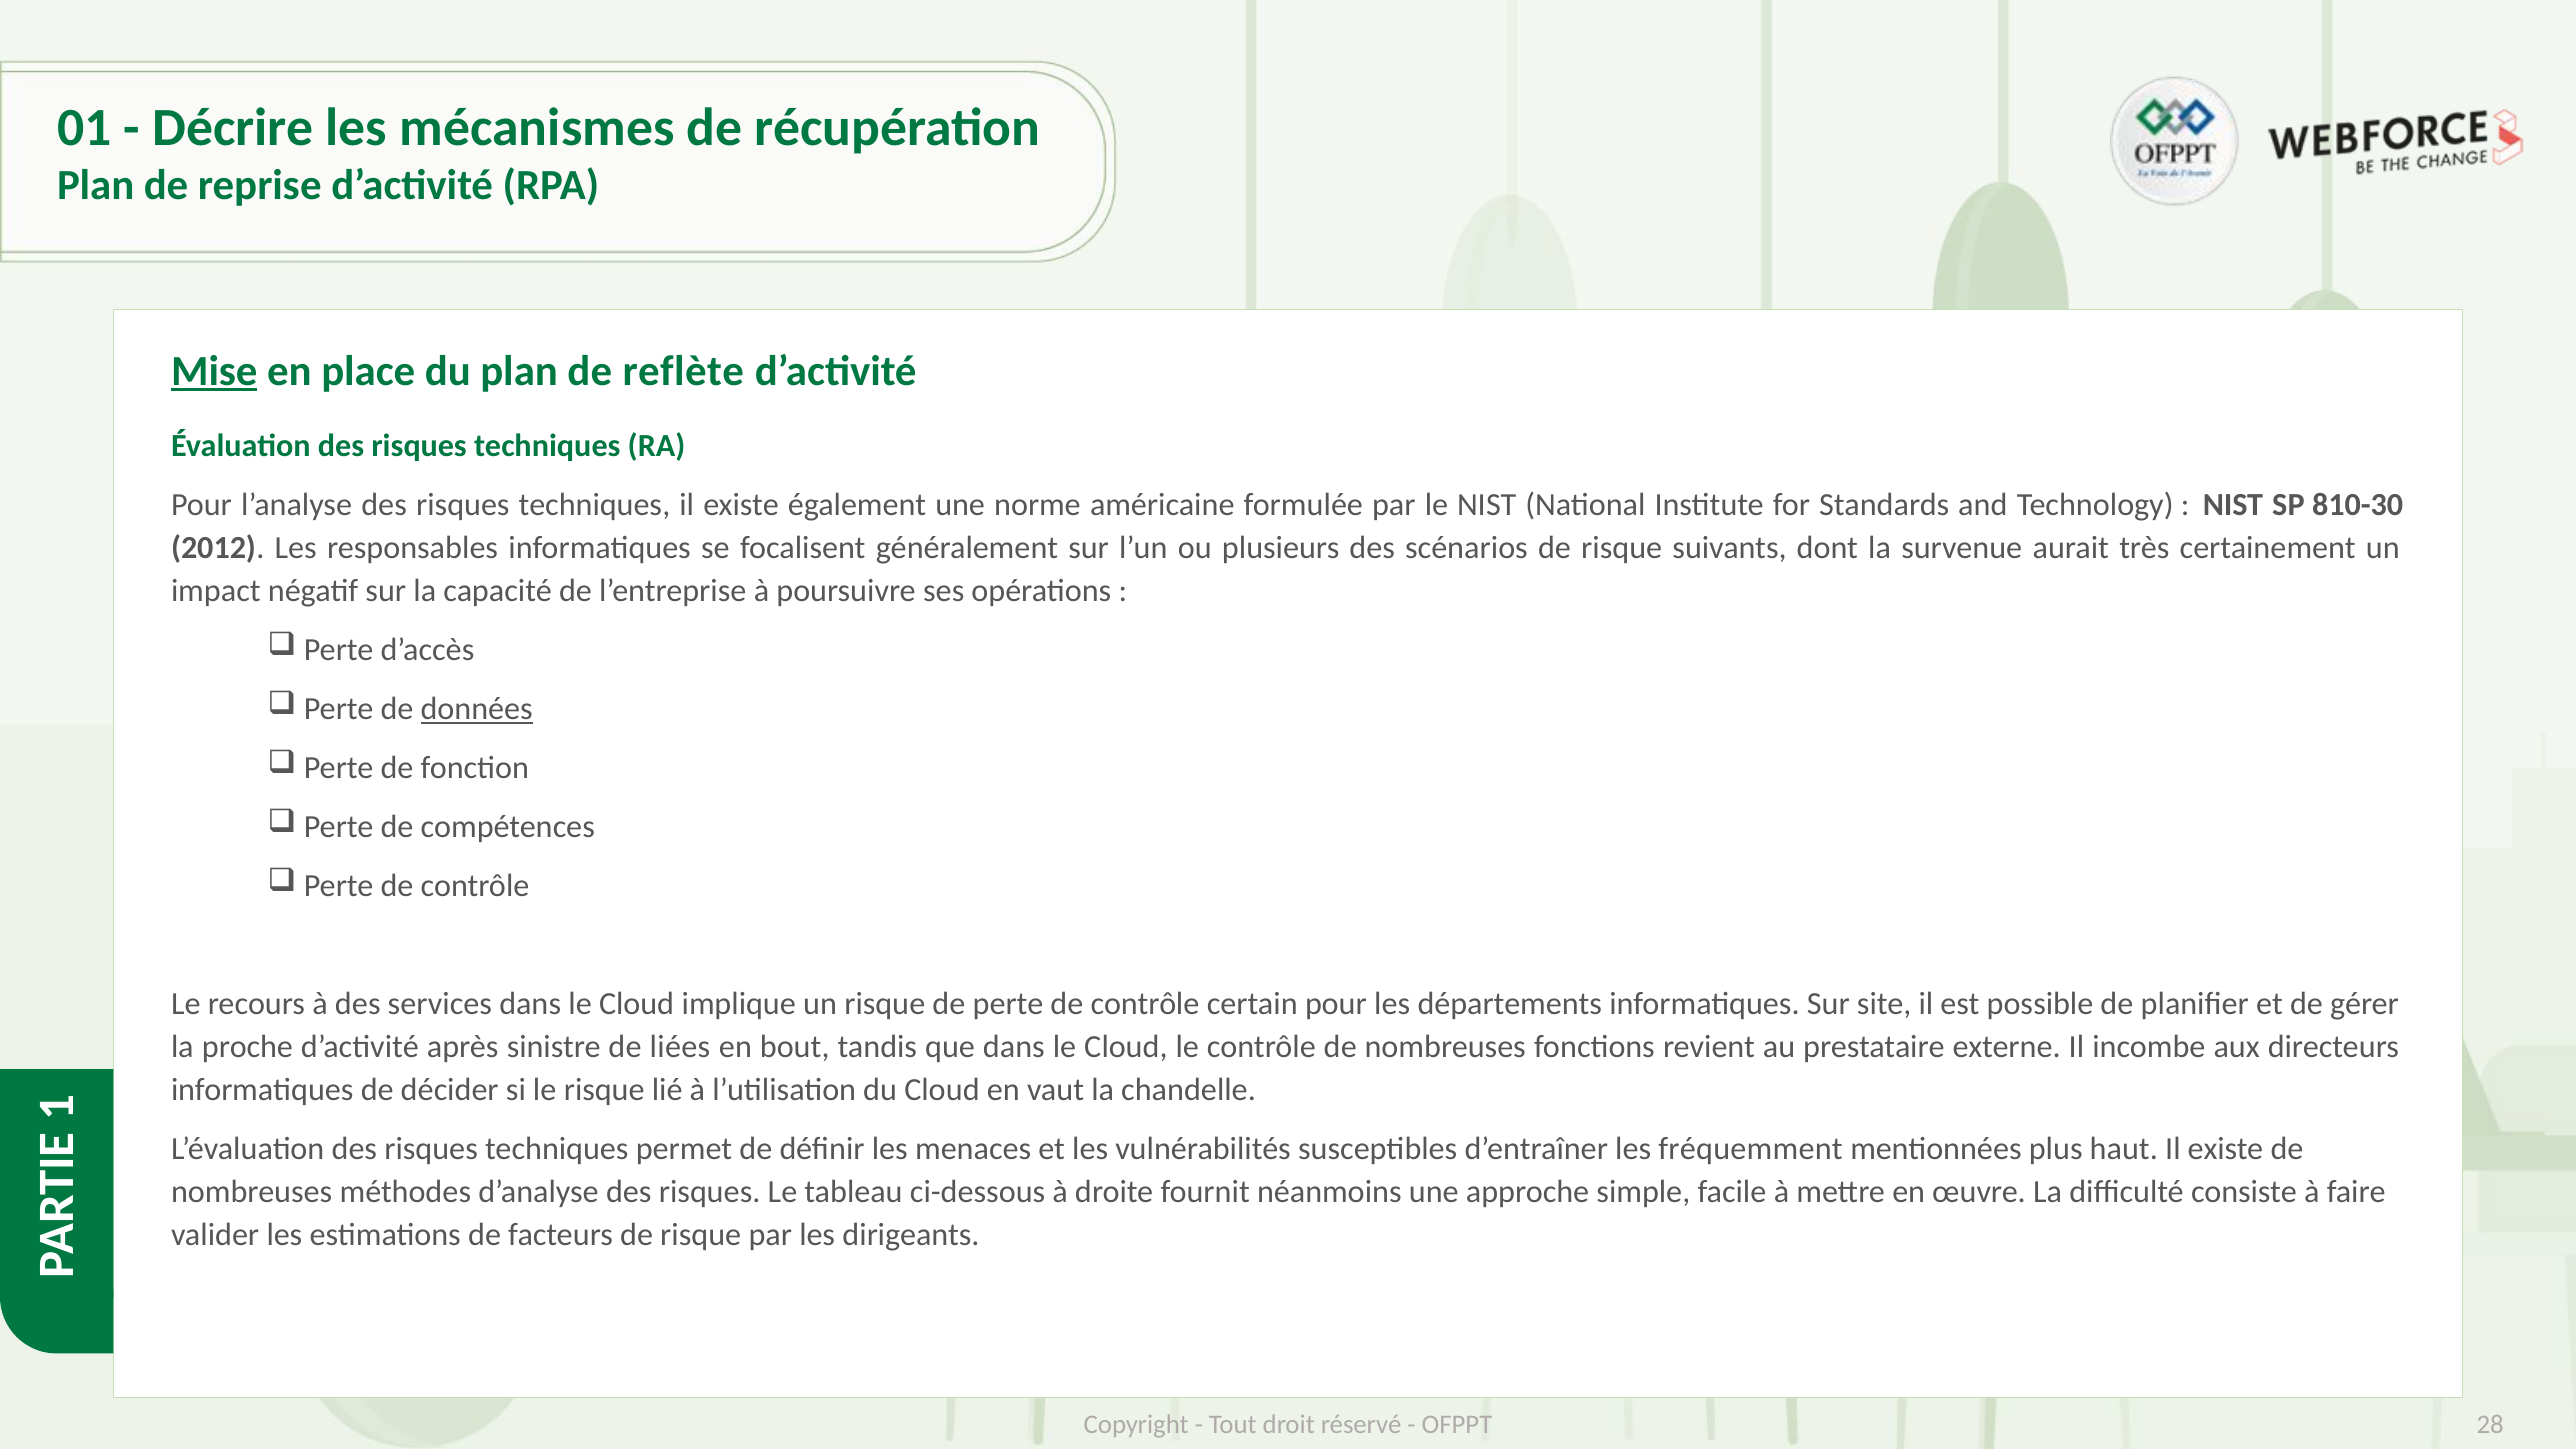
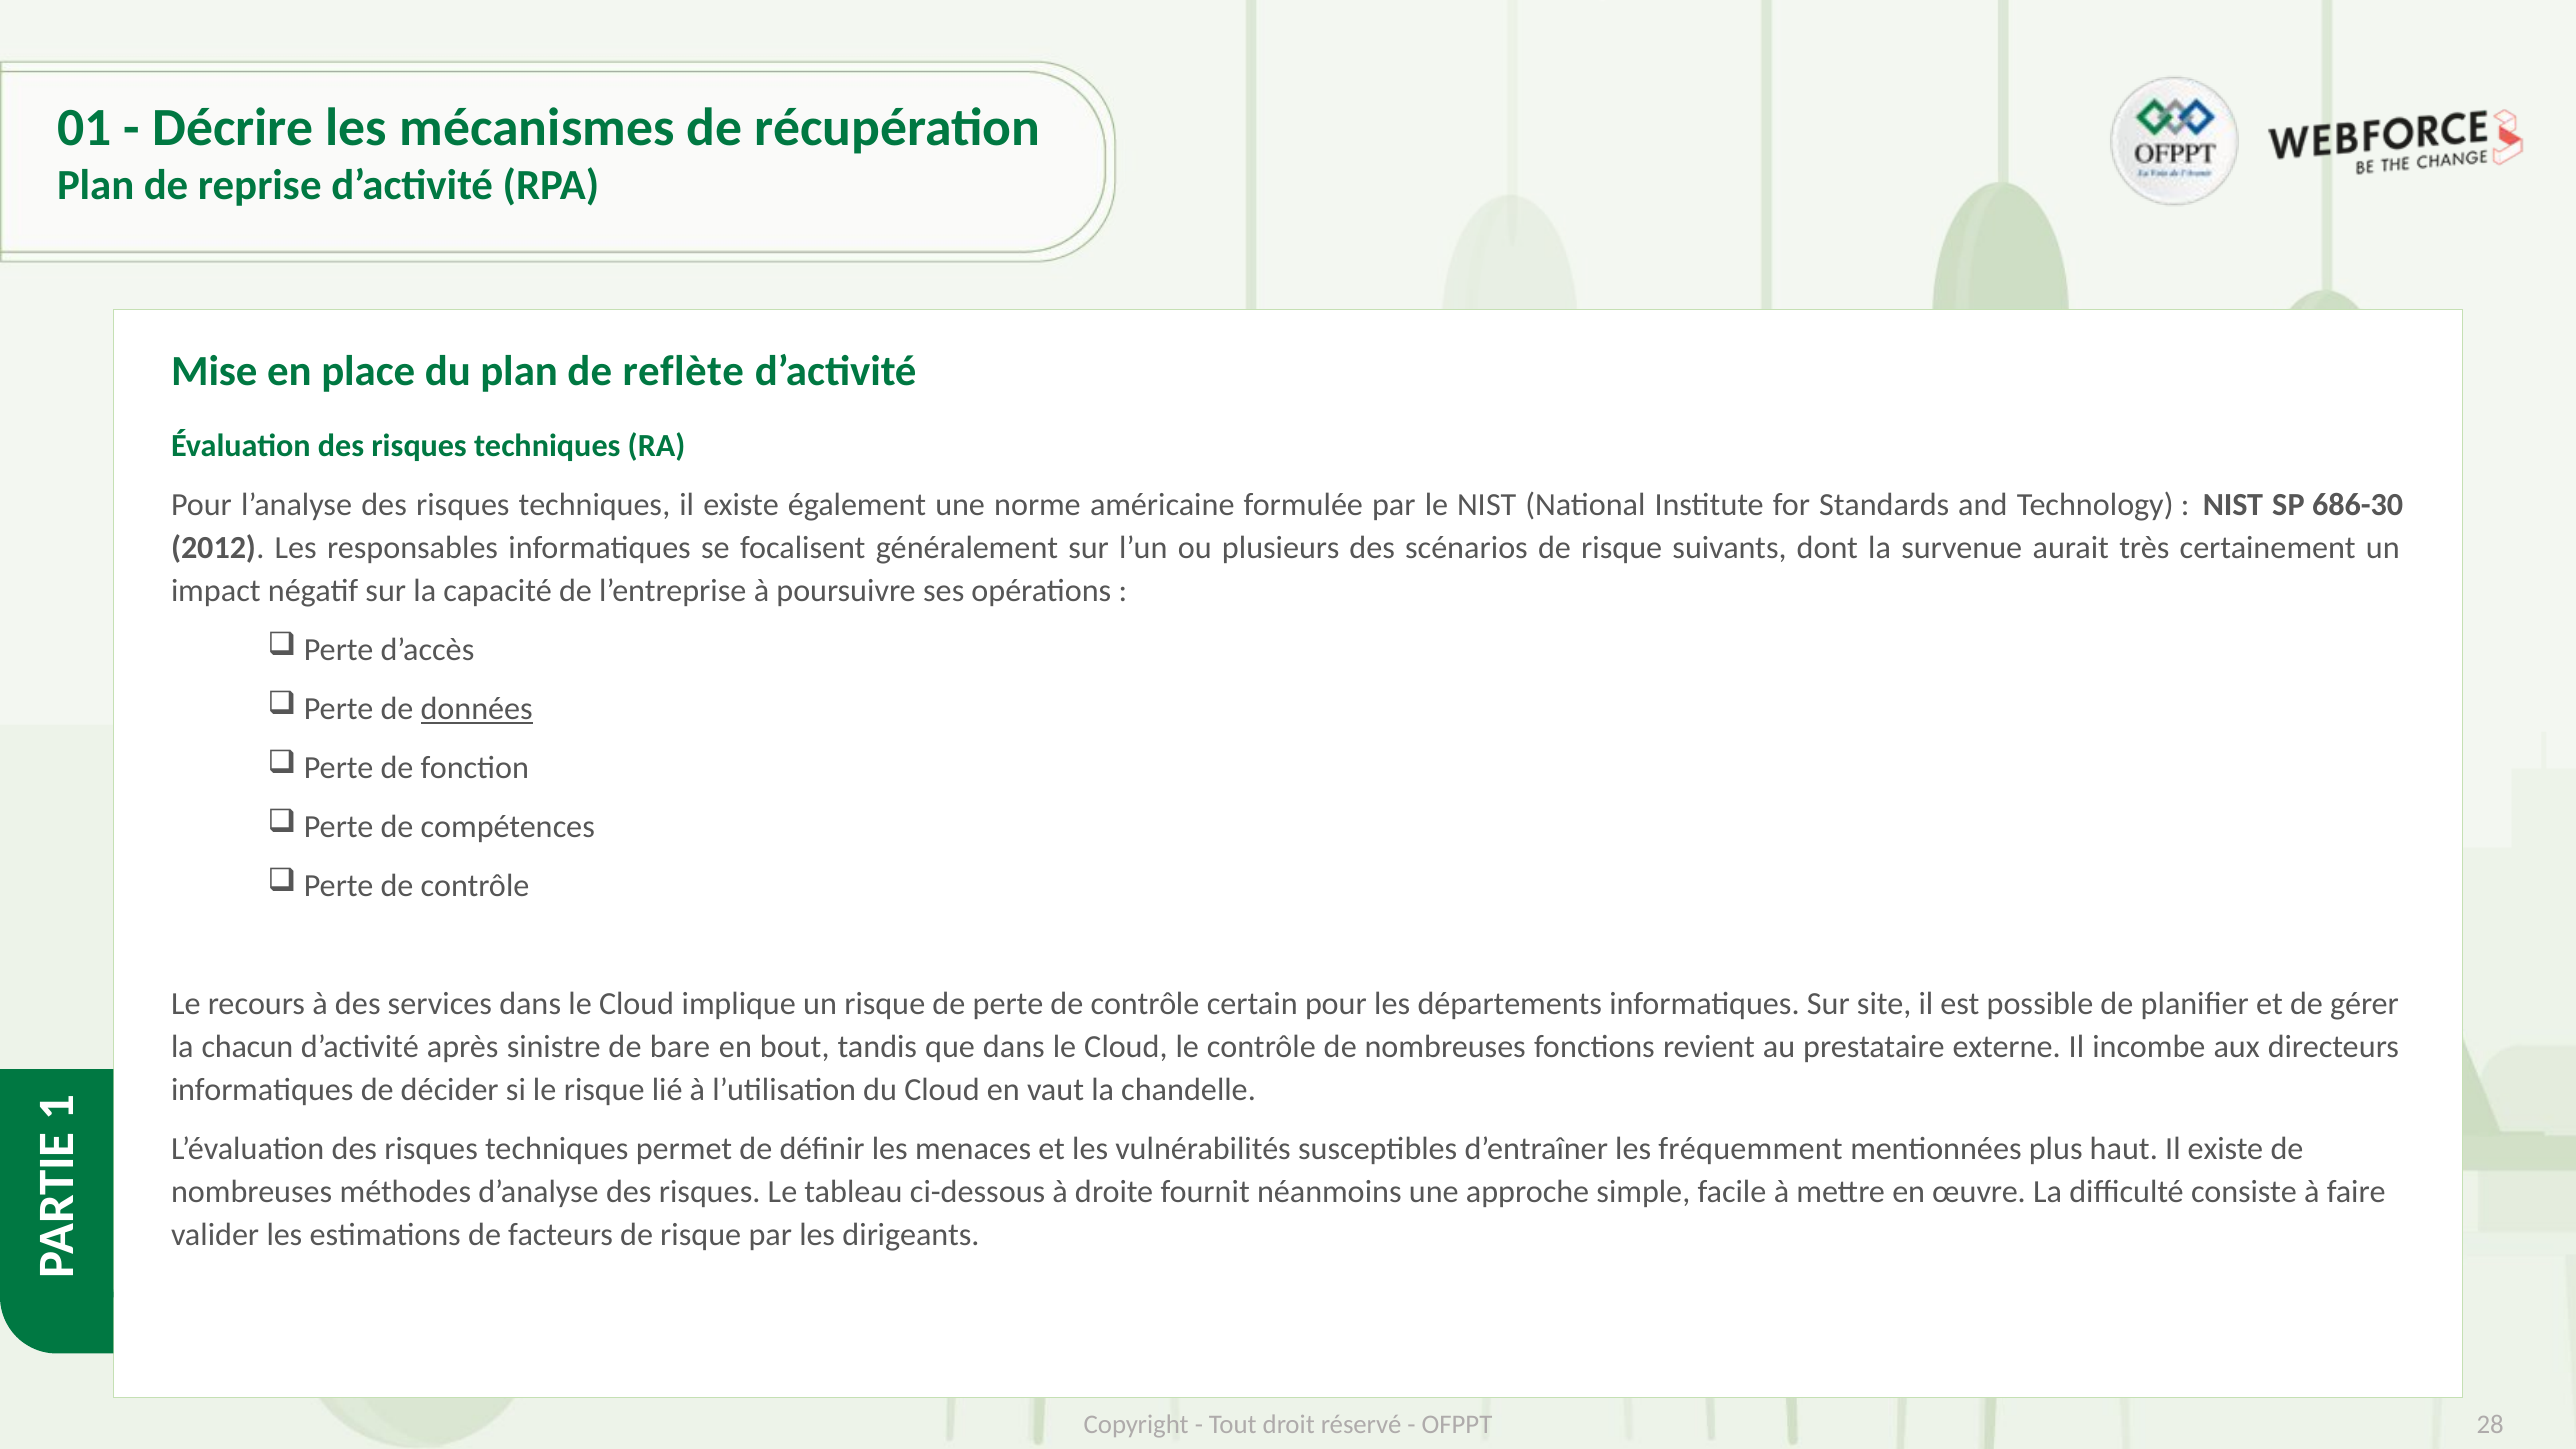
Mise underline: present -> none
810-30: 810-30 -> 686-30
proche: proche -> chacun
liées: liées -> bare
